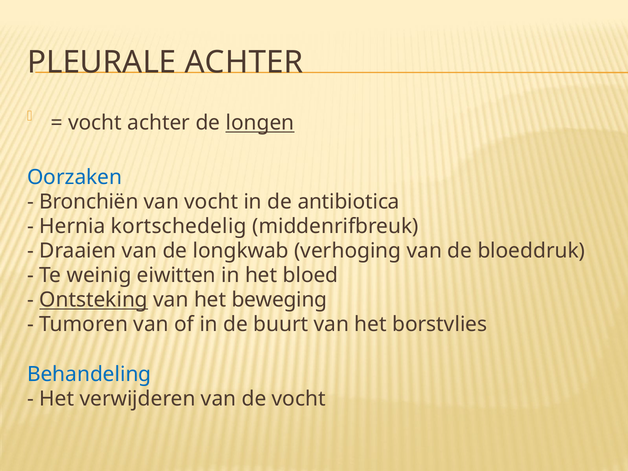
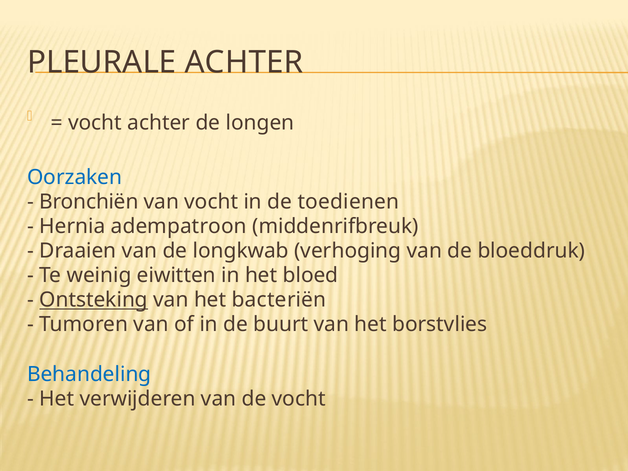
longen underline: present -> none
antibiotica: antibiotica -> toedienen
kortschedelig: kortschedelig -> adempatroon
beweging: beweging -> bacteriën
